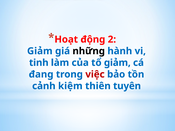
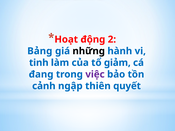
Giảm at (40, 51): Giảm -> Bảng
việc colour: red -> purple
kiệm: kiệm -> ngập
tuyên: tuyên -> quyết
